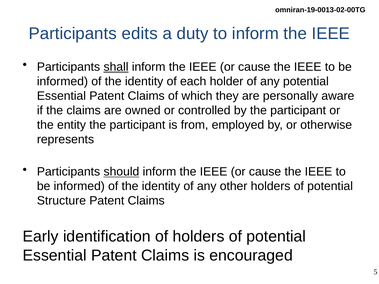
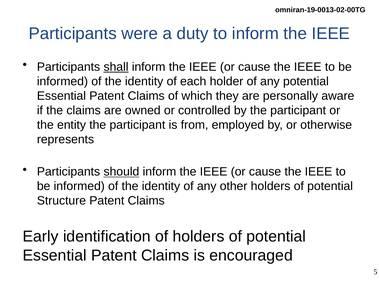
edits: edits -> were
